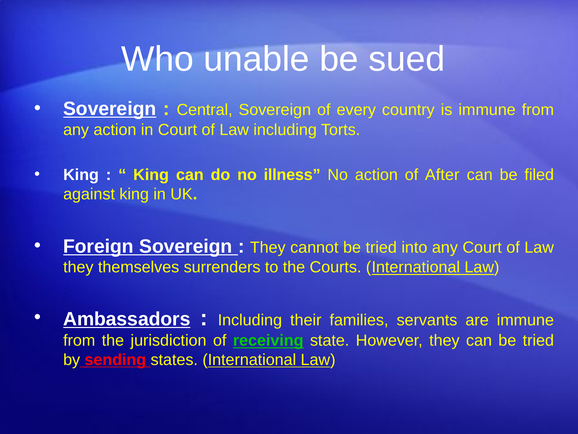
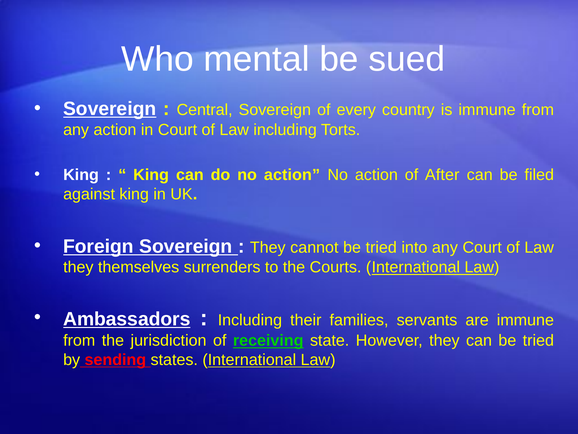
unable: unable -> mental
do no illness: illness -> action
